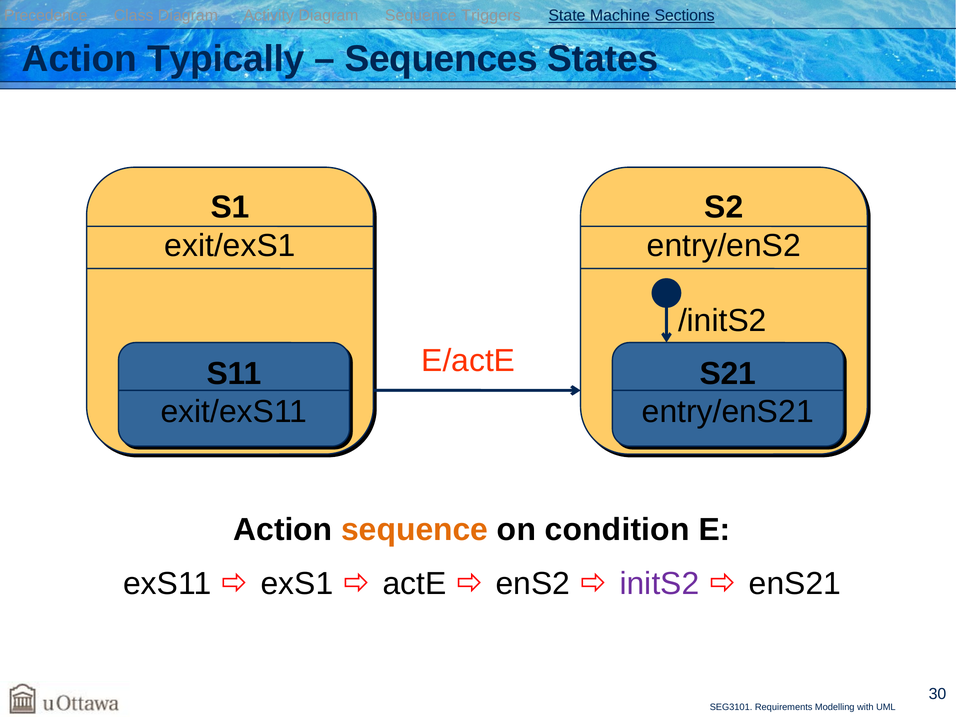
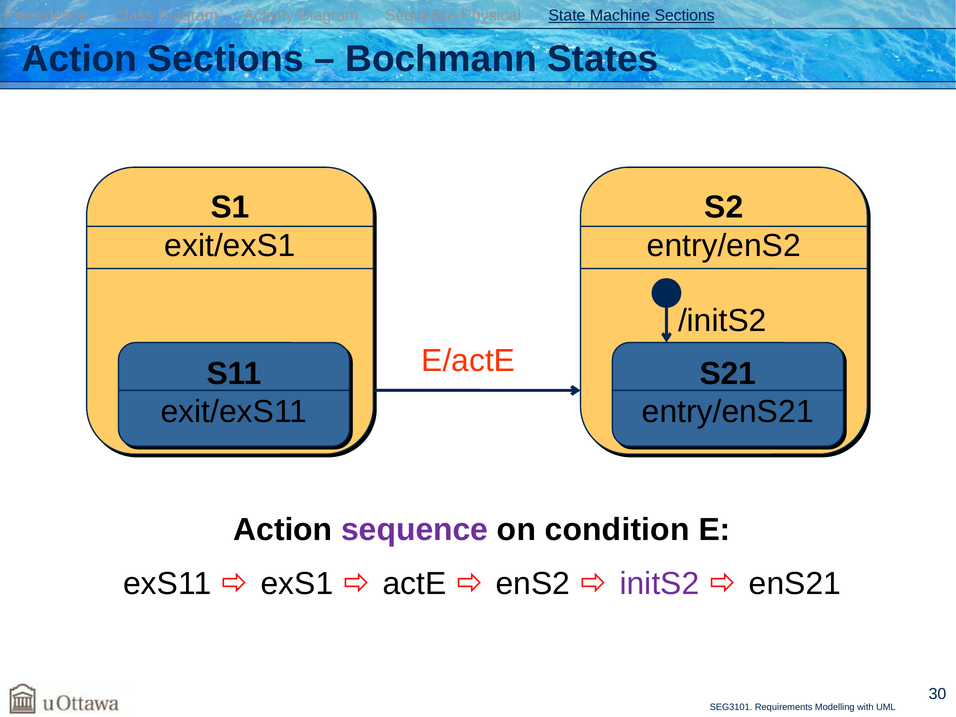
Triggers: Triggers -> Physical
Action Typically: Typically -> Sections
Sequences: Sequences -> Bochmann
sequence at (415, 530) colour: orange -> purple
